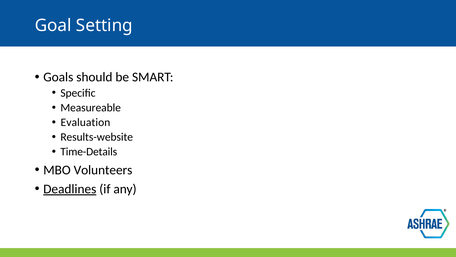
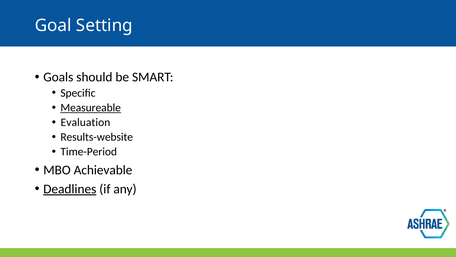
Measureable underline: none -> present
Time-Details: Time-Details -> Time-Period
Volunteers: Volunteers -> Achievable
